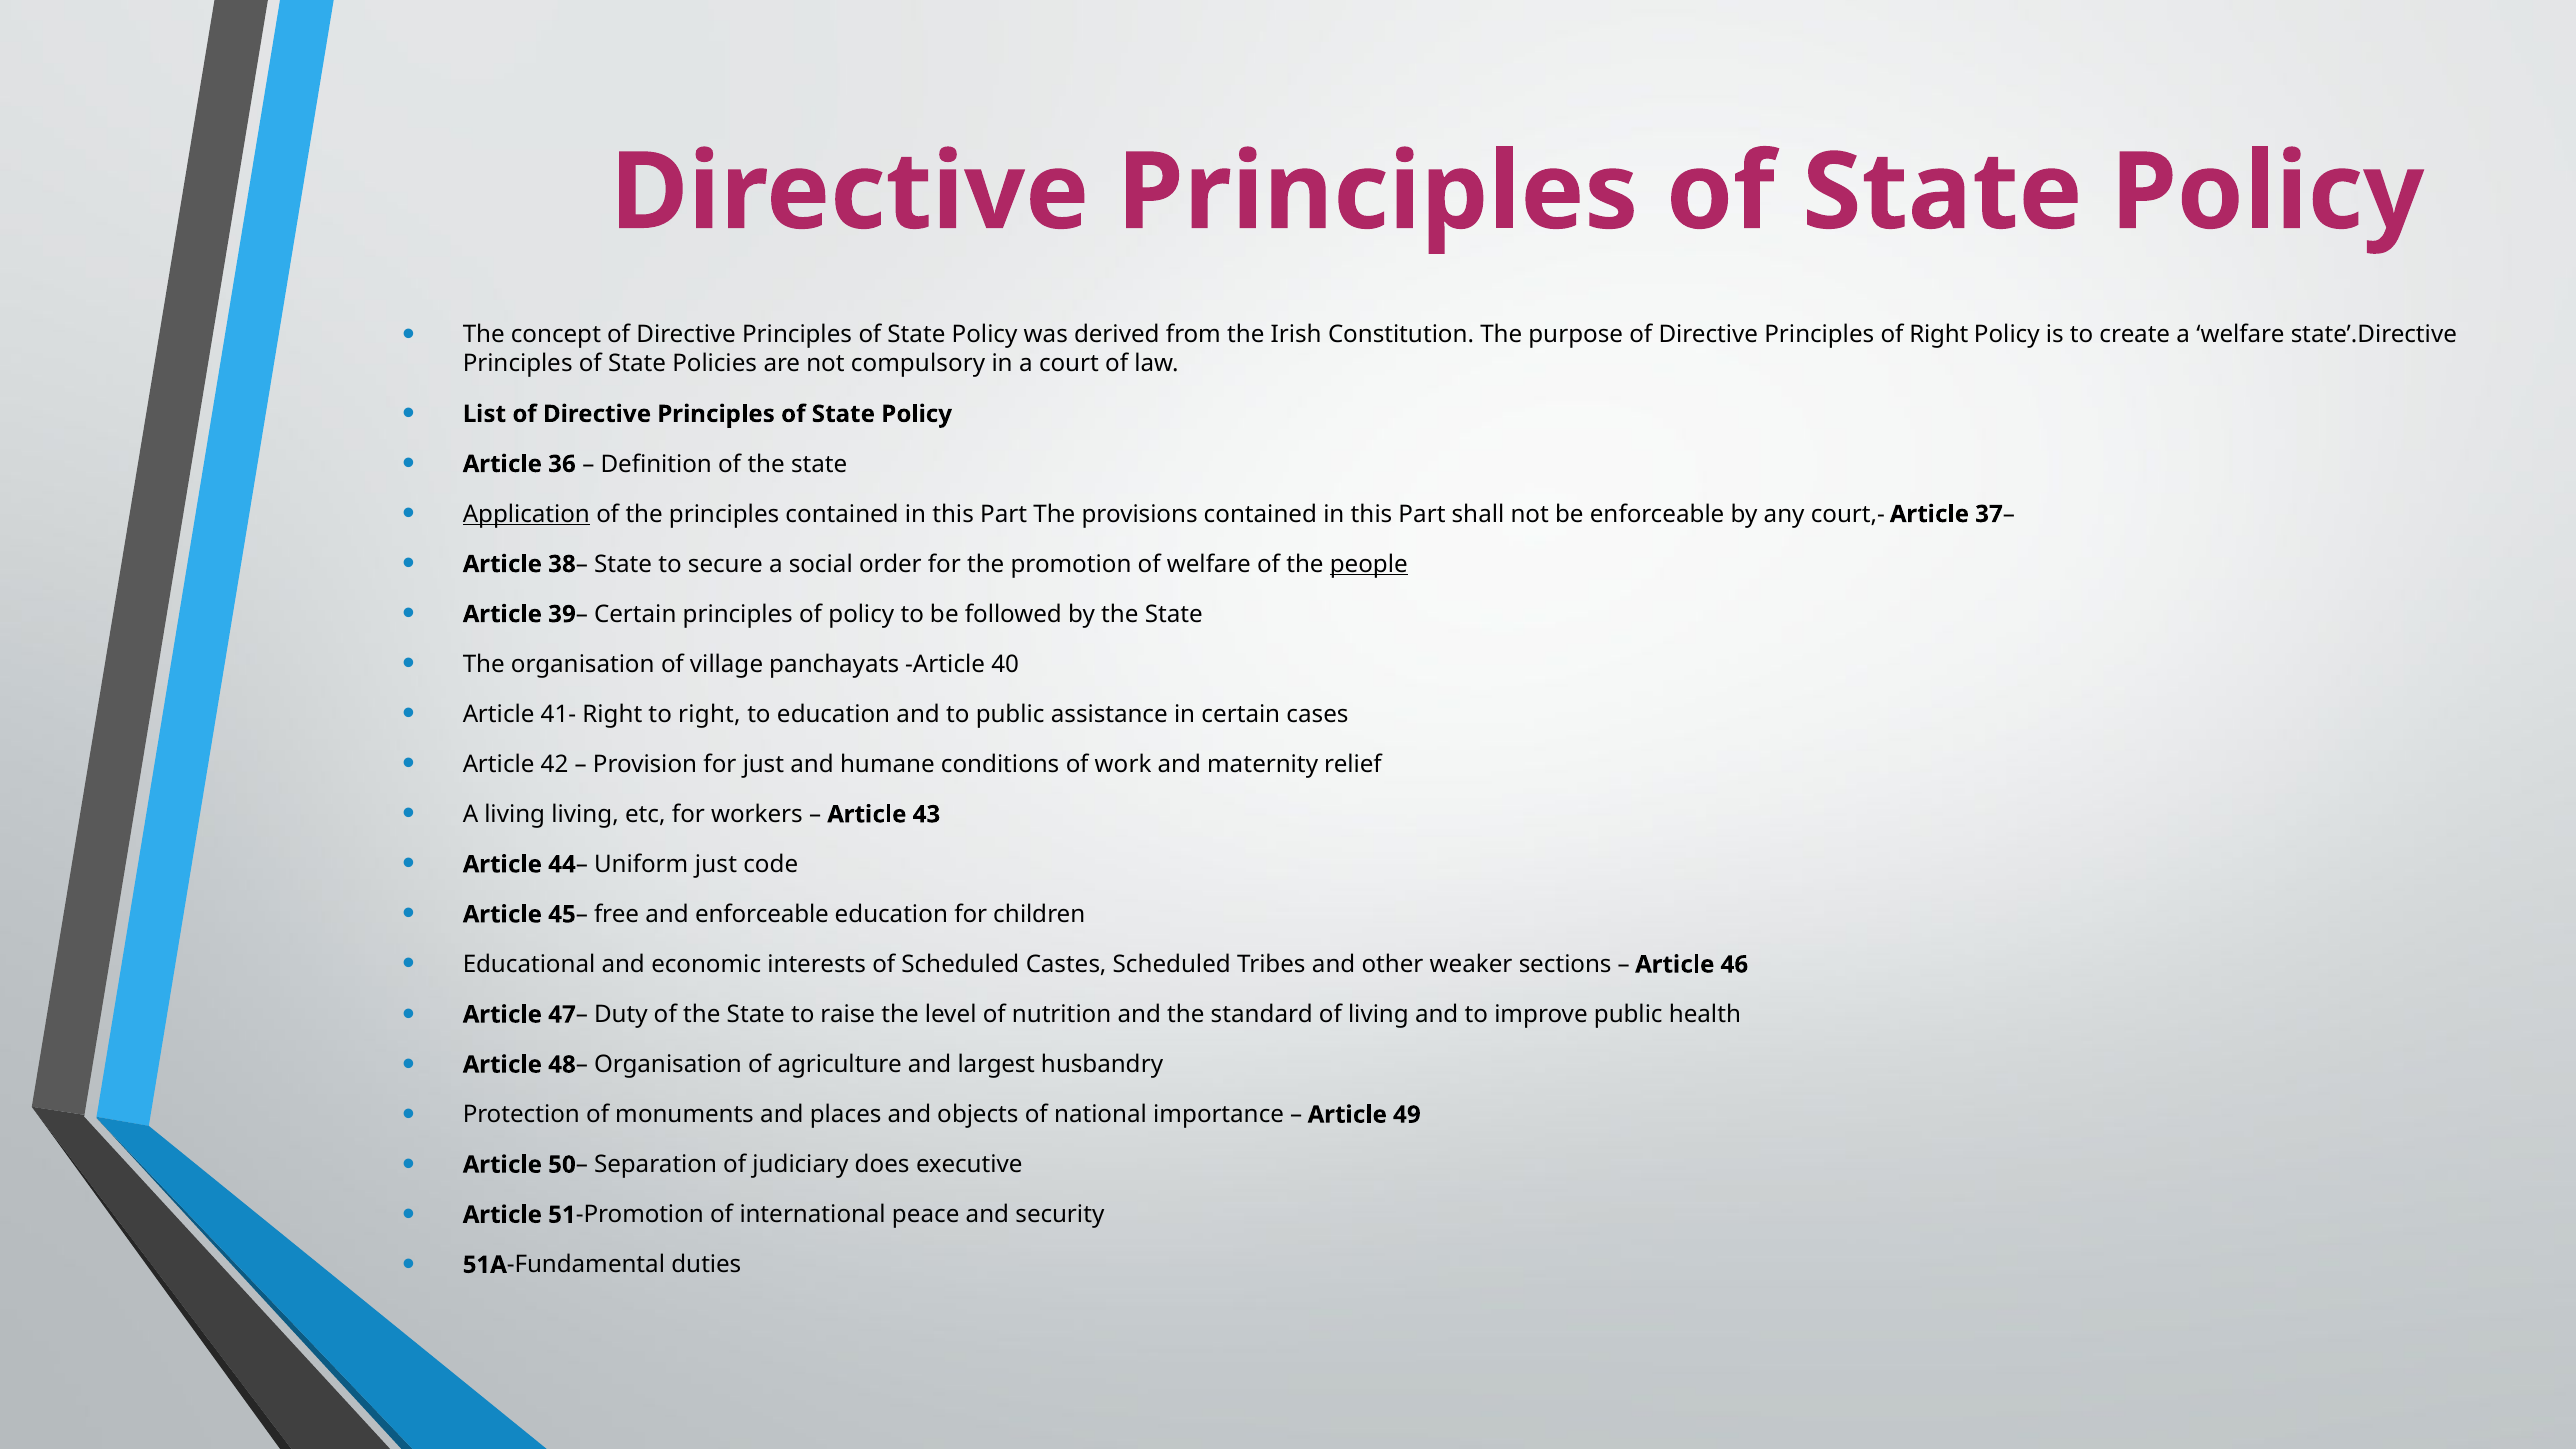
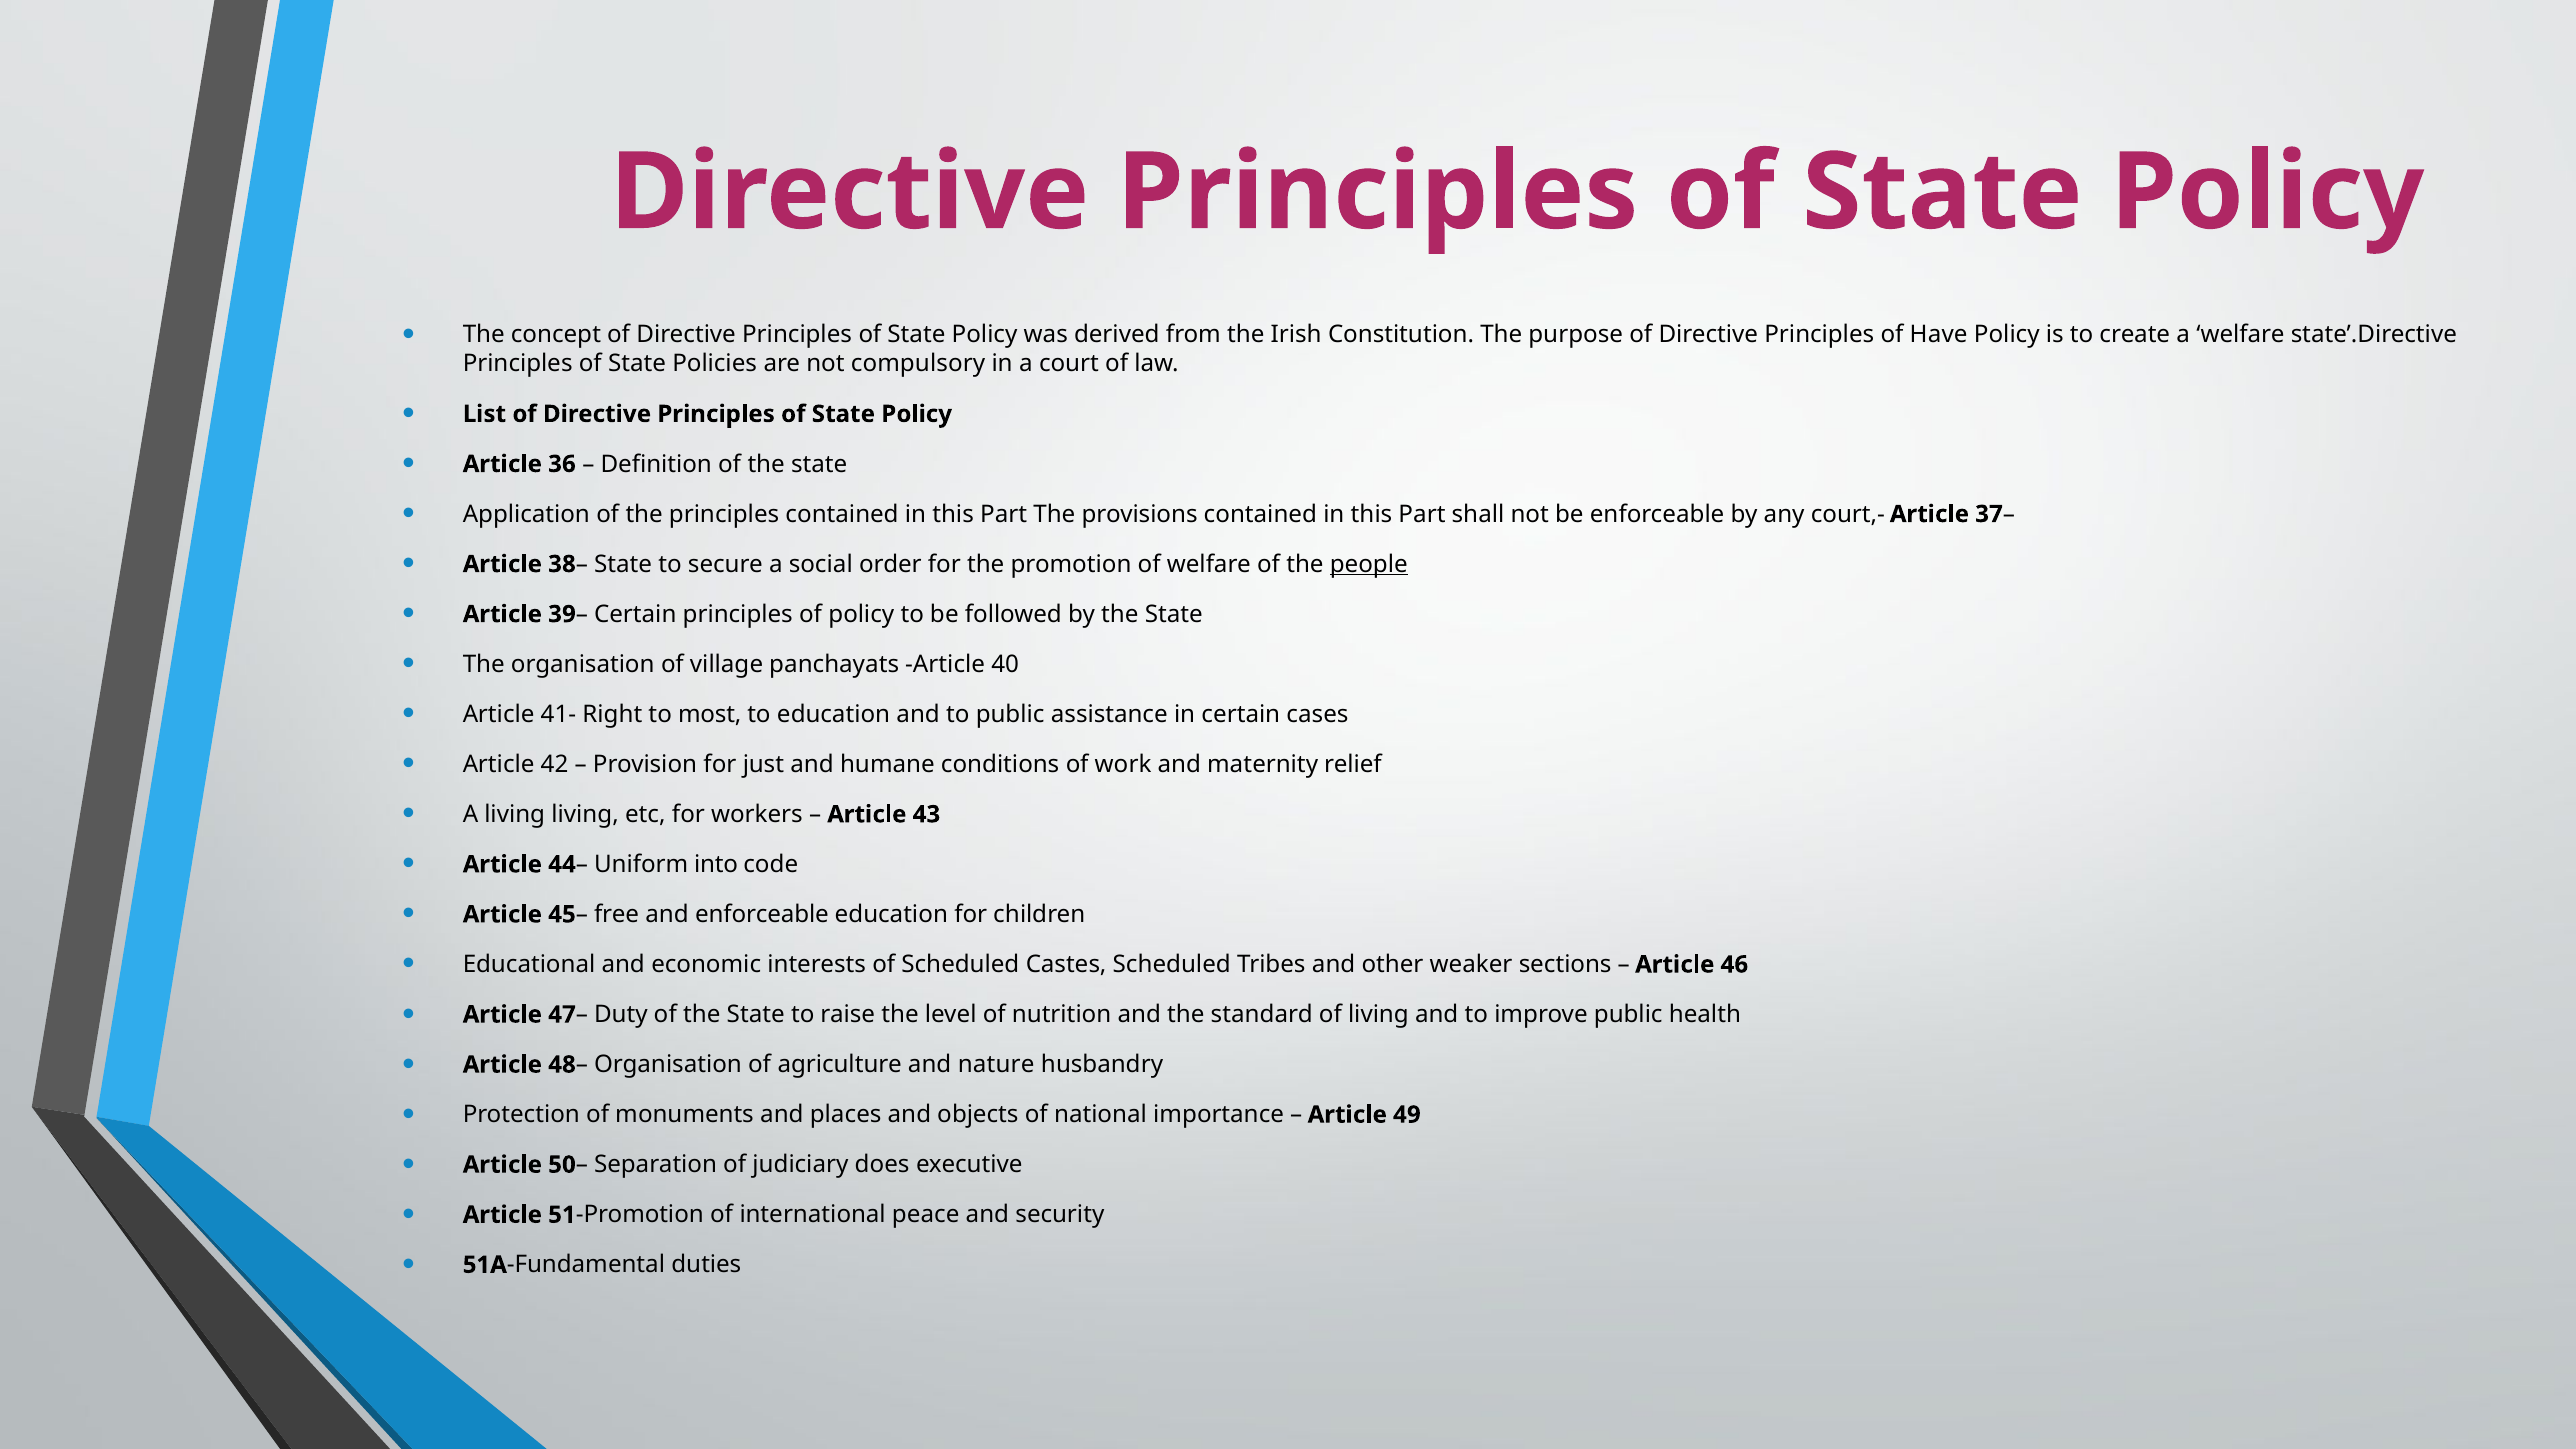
of Right: Right -> Have
Application underline: present -> none
to right: right -> most
Uniform just: just -> into
largest: largest -> nature
